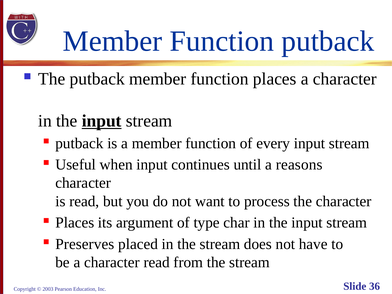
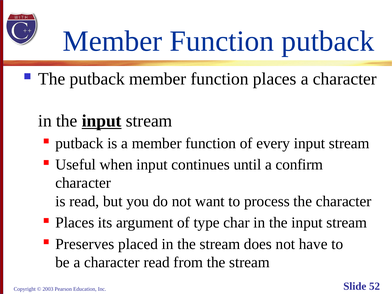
reasons: reasons -> confirm
36: 36 -> 52
